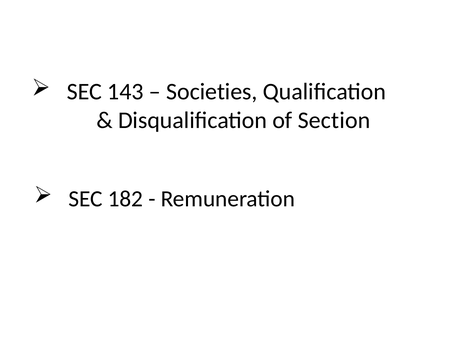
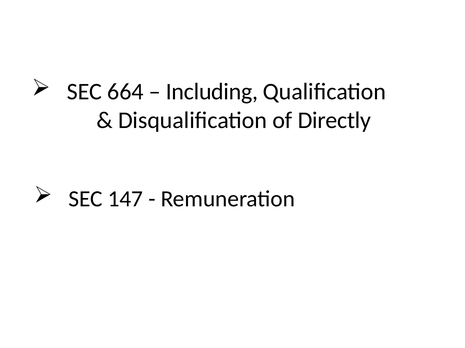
143: 143 -> 664
Societies: Societies -> Including
Section: Section -> Directly
182: 182 -> 147
